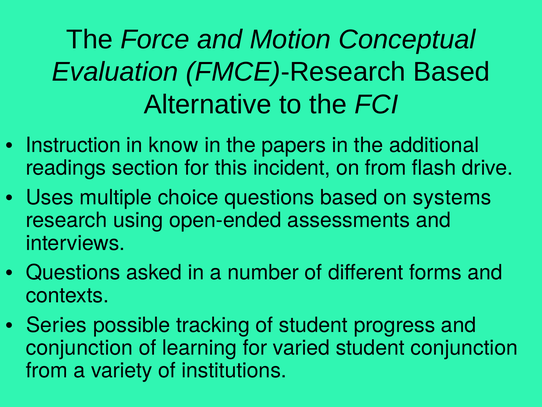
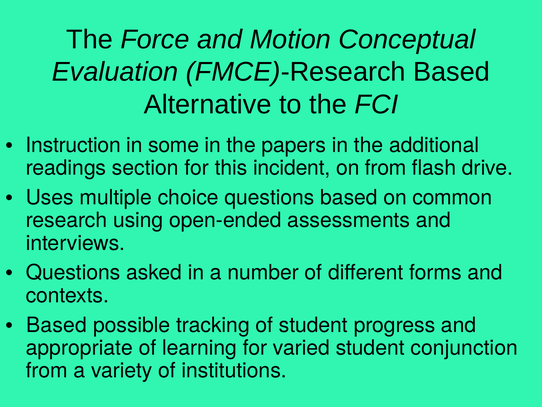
know: know -> some
systems: systems -> common
Series at (56, 325): Series -> Based
conjunction at (79, 347): conjunction -> appropriate
